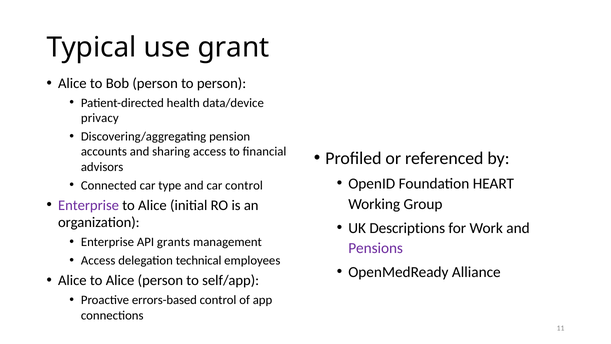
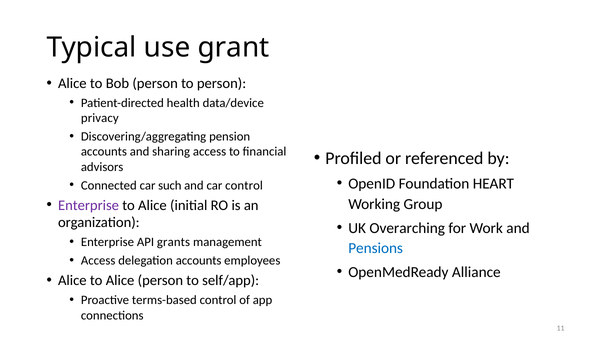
type: type -> such
Descriptions: Descriptions -> Overarching
Pensions colour: purple -> blue
delegation technical: technical -> accounts
errors-based: errors-based -> terms-based
